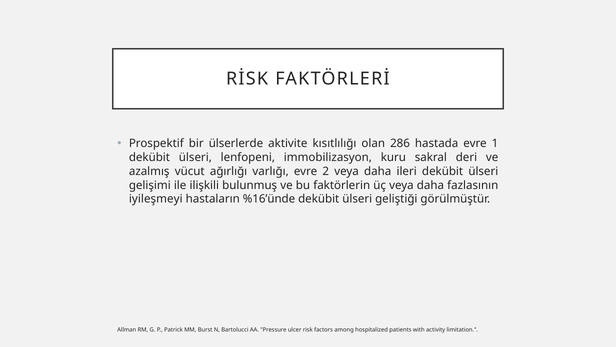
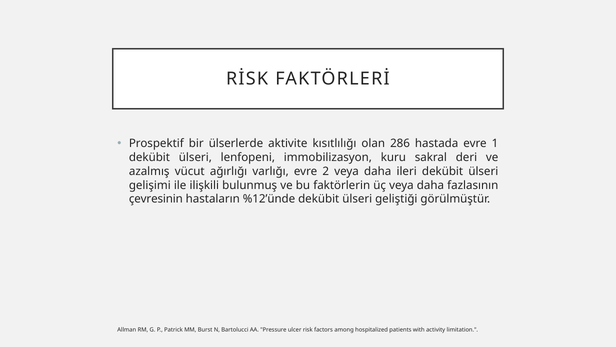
iyileşmeyi: iyileşmeyi -> çevresinin
%16’ünde: %16’ünde -> %12’ünde
